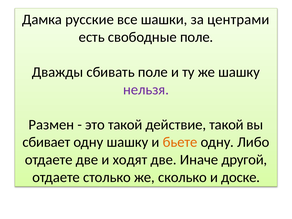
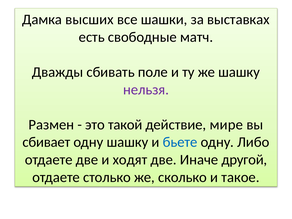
русские: русские -> высших
центрами: центрами -> выставках
свободные поле: поле -> матч
действие такой: такой -> мире
бьете colour: orange -> blue
доске: доске -> такое
